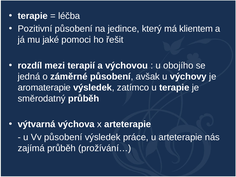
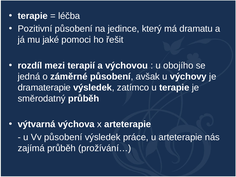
klientem: klientem -> dramatu
aromaterapie: aromaterapie -> dramaterapie
